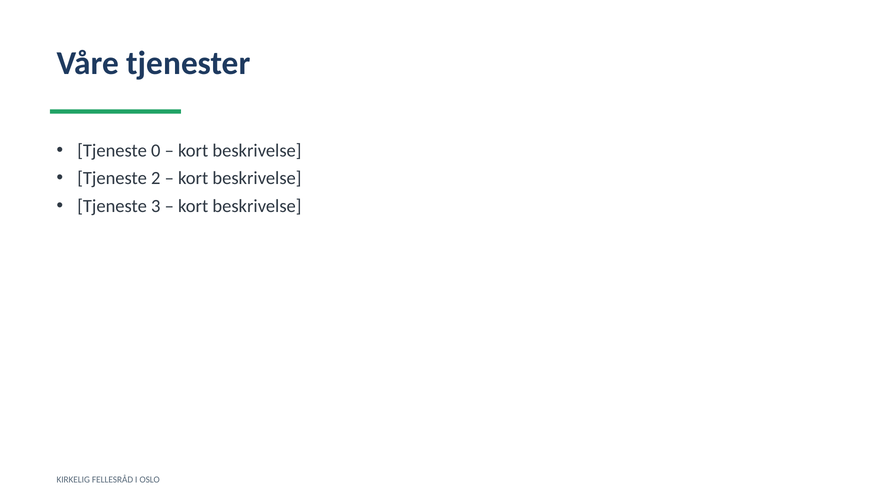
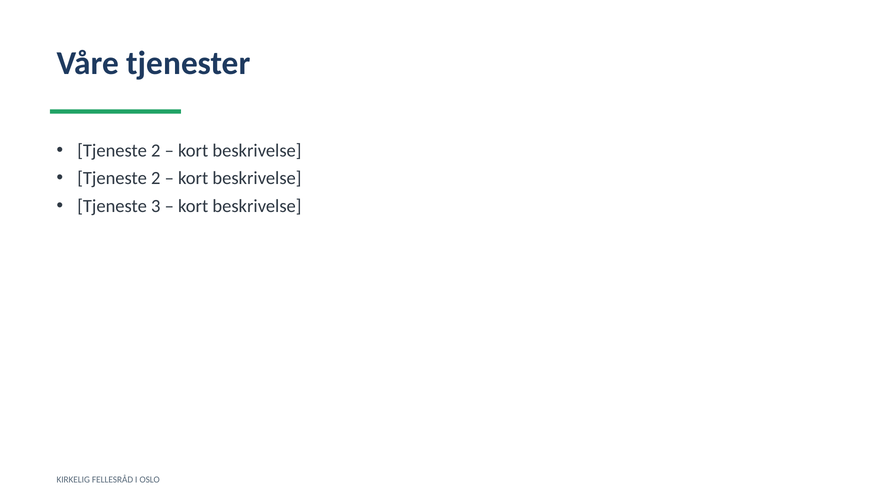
0 at (156, 150): 0 -> 2
